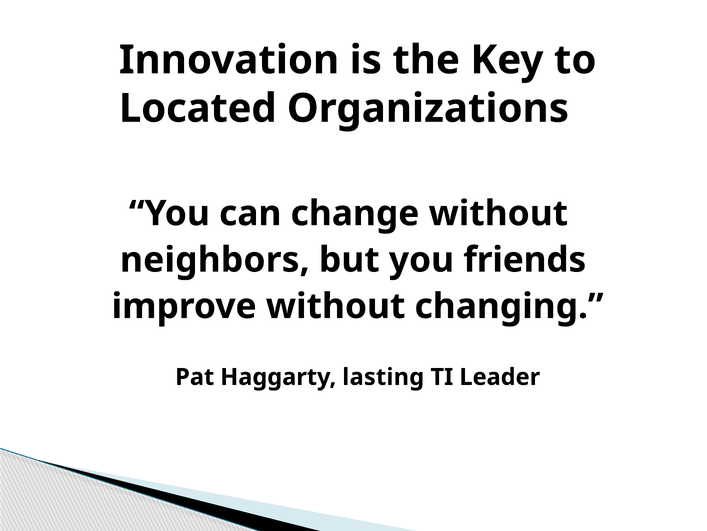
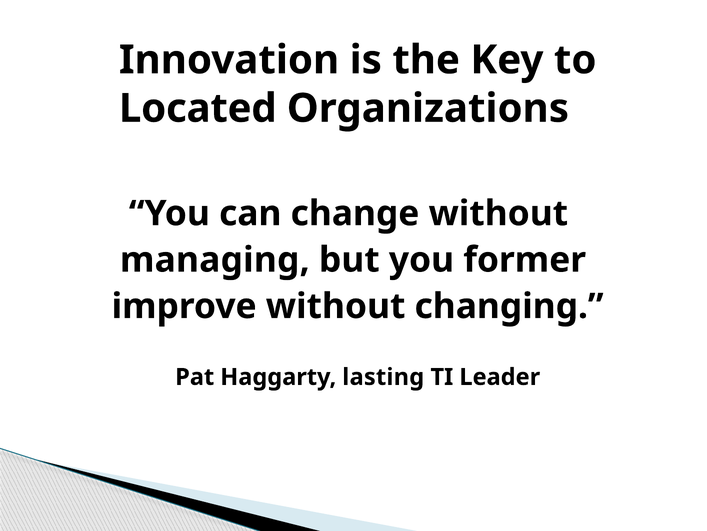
neighbors: neighbors -> managing
friends: friends -> former
